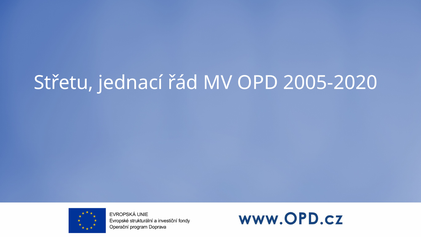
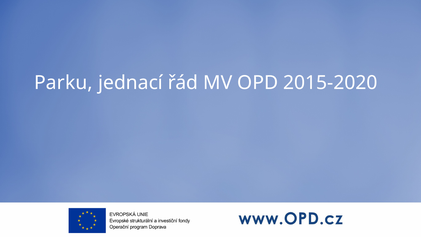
Střetu: Střetu -> Parku
2005-2020: 2005-2020 -> 2015-2020
